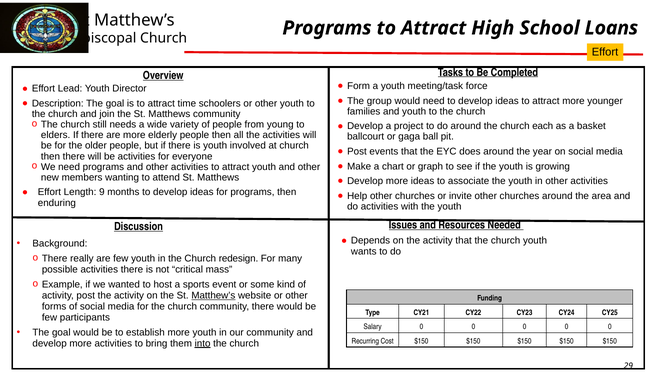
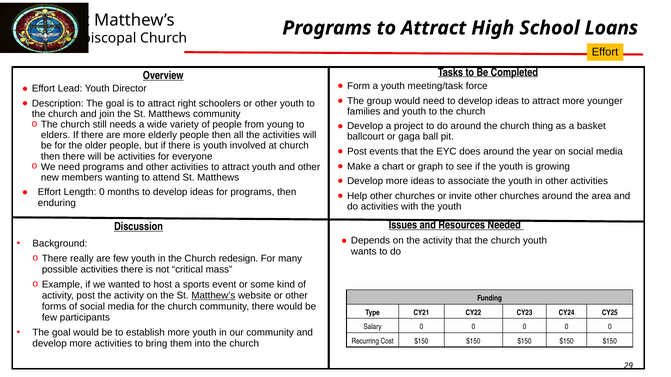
time: time -> right
each: each -> thing
Length 9: 9 -> 0
into underline: present -> none
